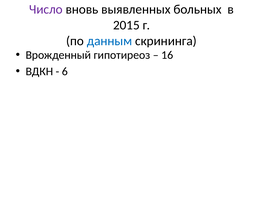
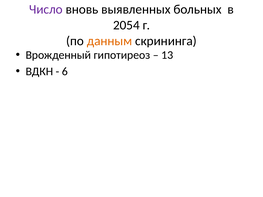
2015: 2015 -> 2054
данным colour: blue -> orange
16: 16 -> 13
